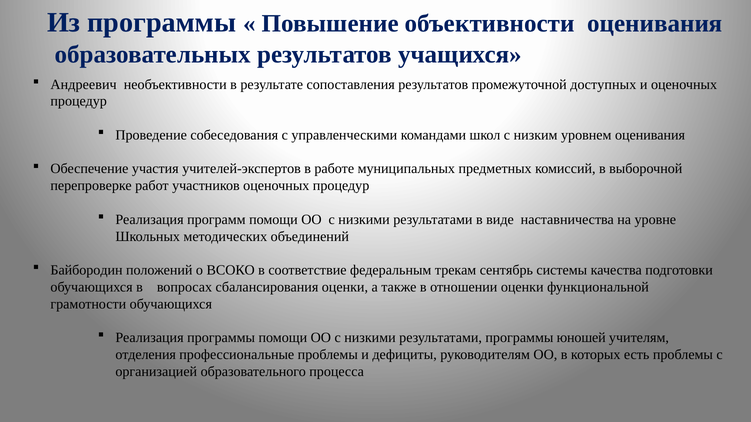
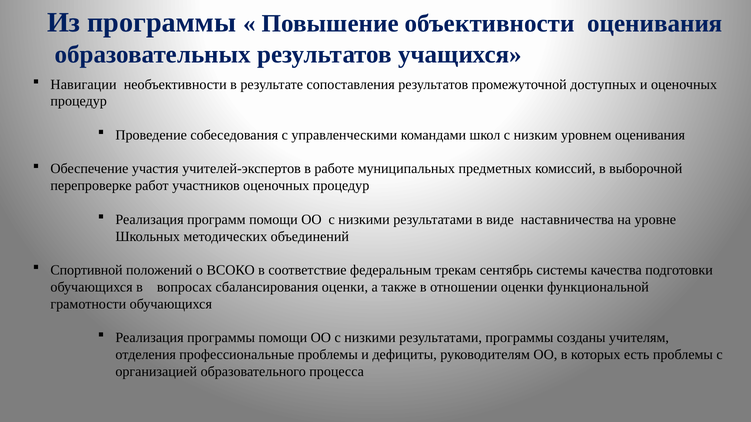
Андреевич: Андреевич -> Навигации
Байбородин: Байбородин -> Спортивной
юношей: юношей -> созданы
